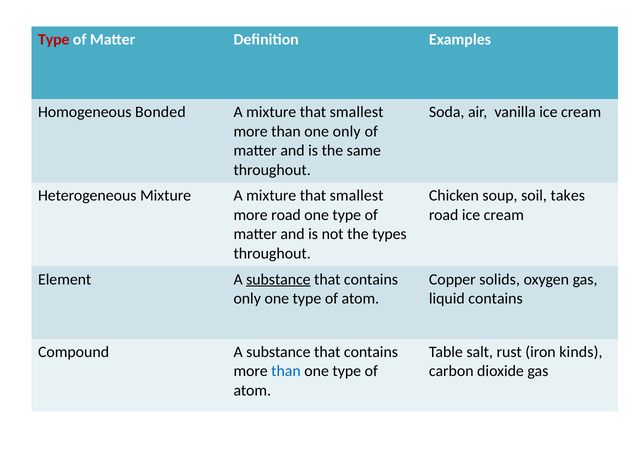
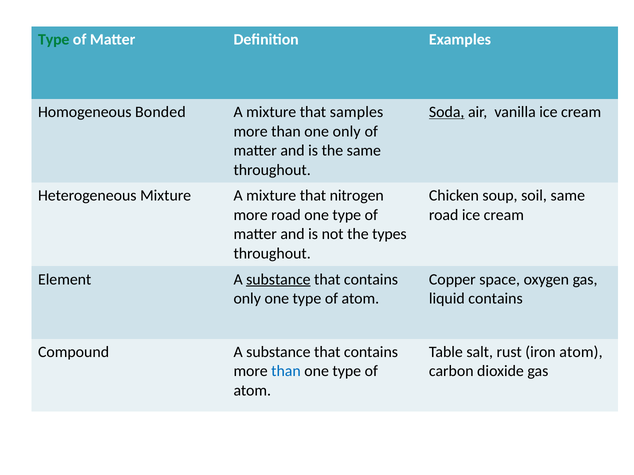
Type at (54, 39) colour: red -> green
smallest at (357, 112): smallest -> samples
Soda underline: none -> present
smallest at (357, 196): smallest -> nitrogen
soil takes: takes -> same
solids: solids -> space
iron kinds: kinds -> atom
